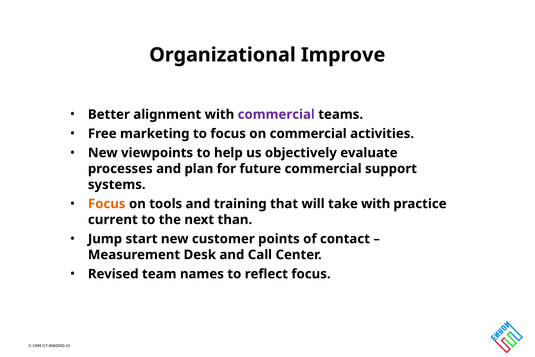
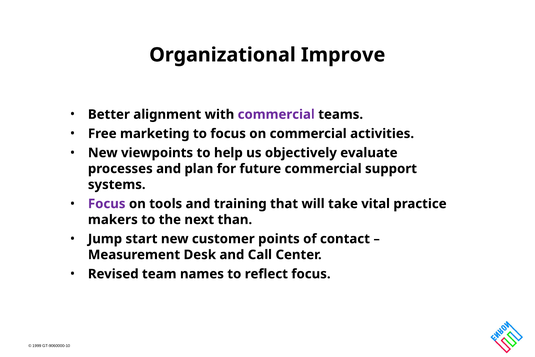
Focus at (107, 204) colour: orange -> purple
take with: with -> vital
current: current -> makers
